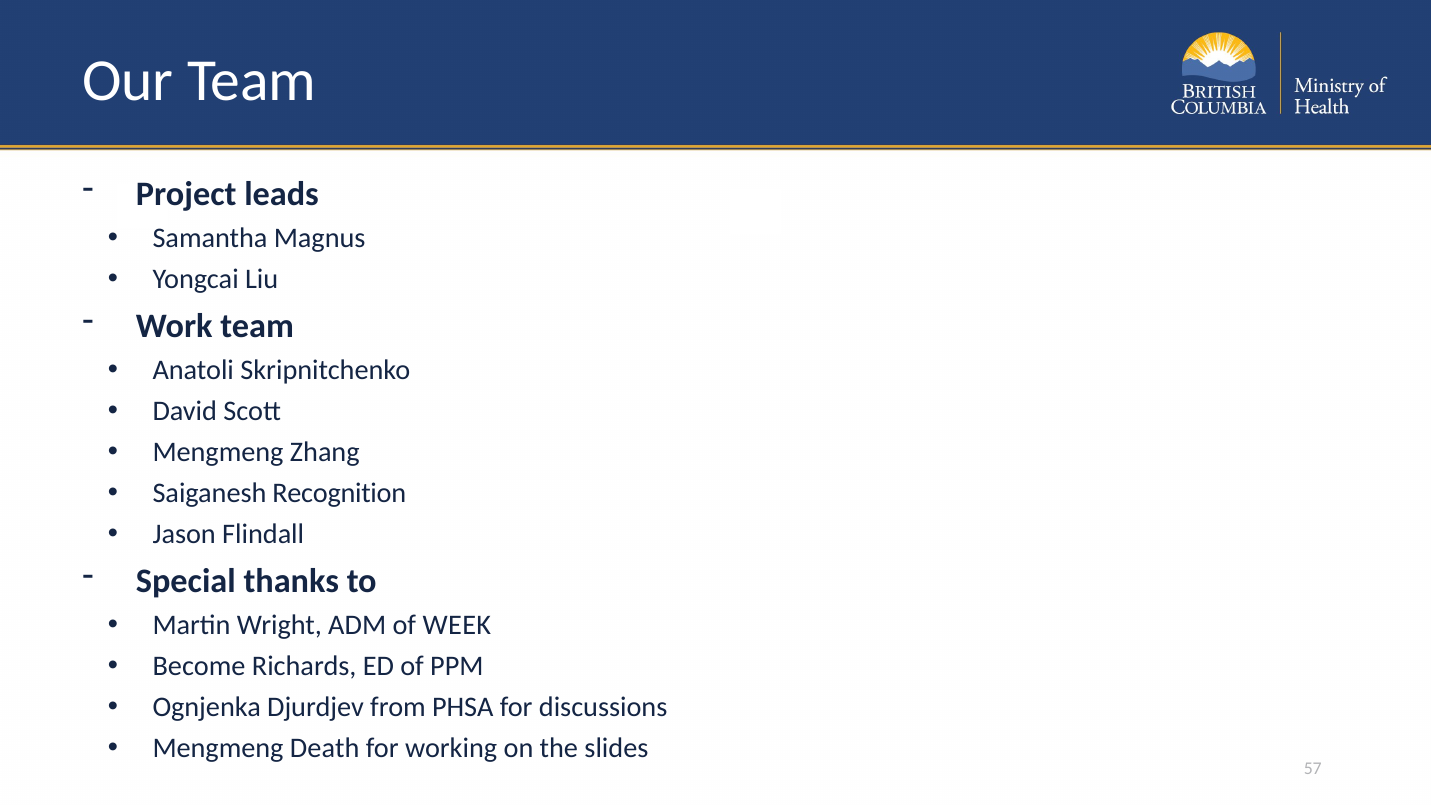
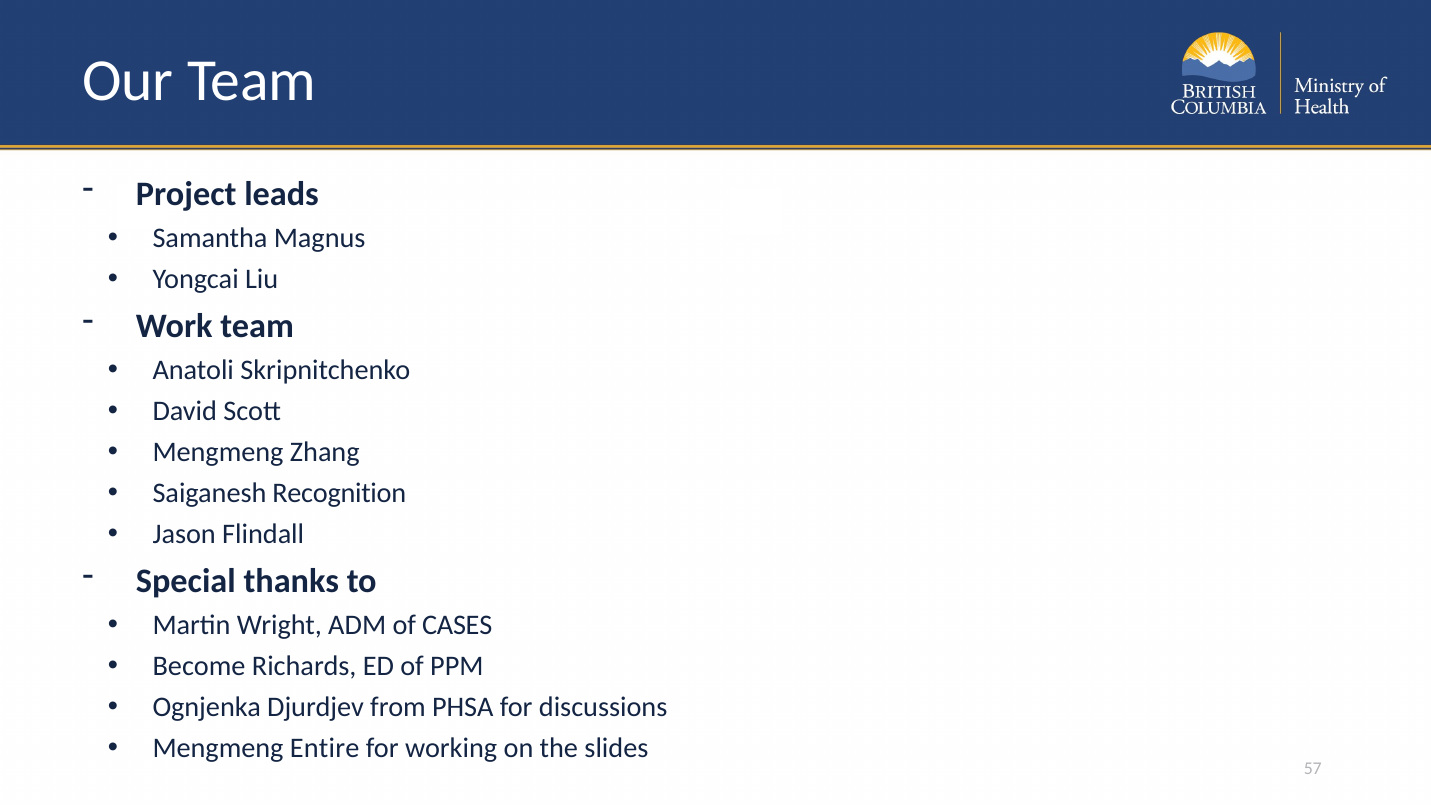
WEEK: WEEK -> CASES
Death: Death -> Entire
